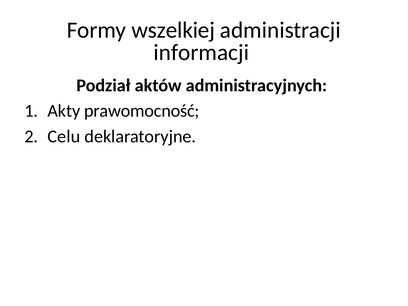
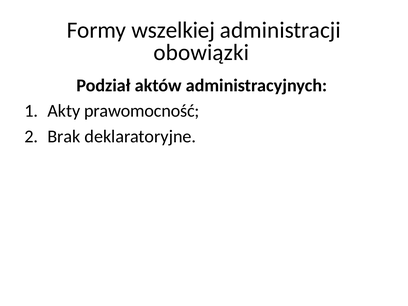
informacji: informacji -> obowiązki
Celu: Celu -> Brak
